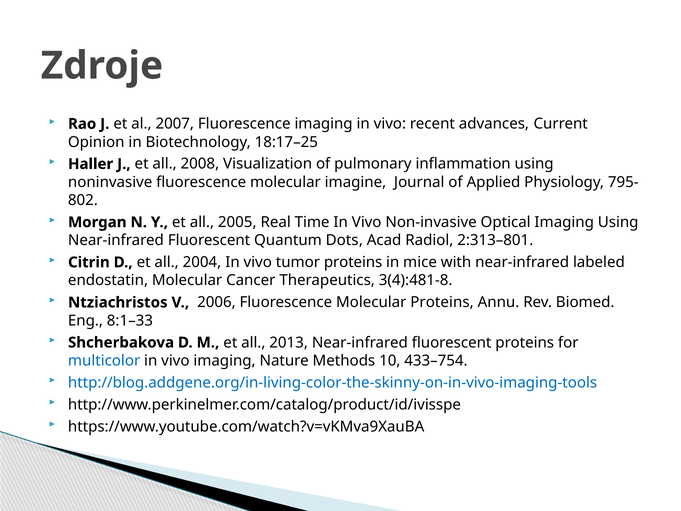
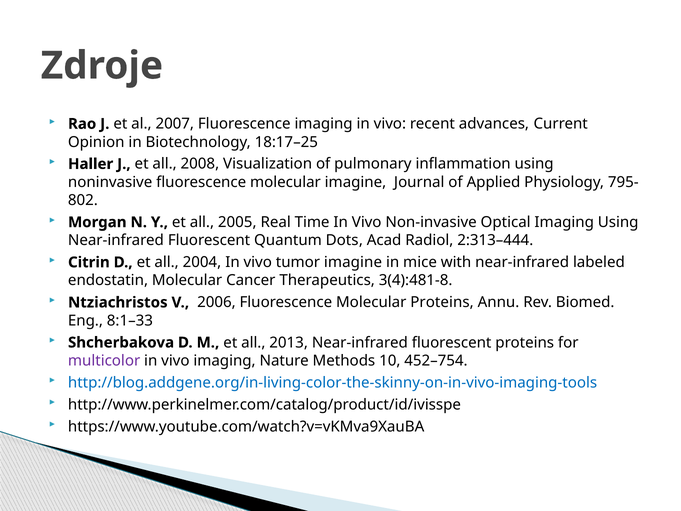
2:313–801: 2:313–801 -> 2:313–444
tumor proteins: proteins -> imagine
multicolor colour: blue -> purple
433–754: 433–754 -> 452–754
